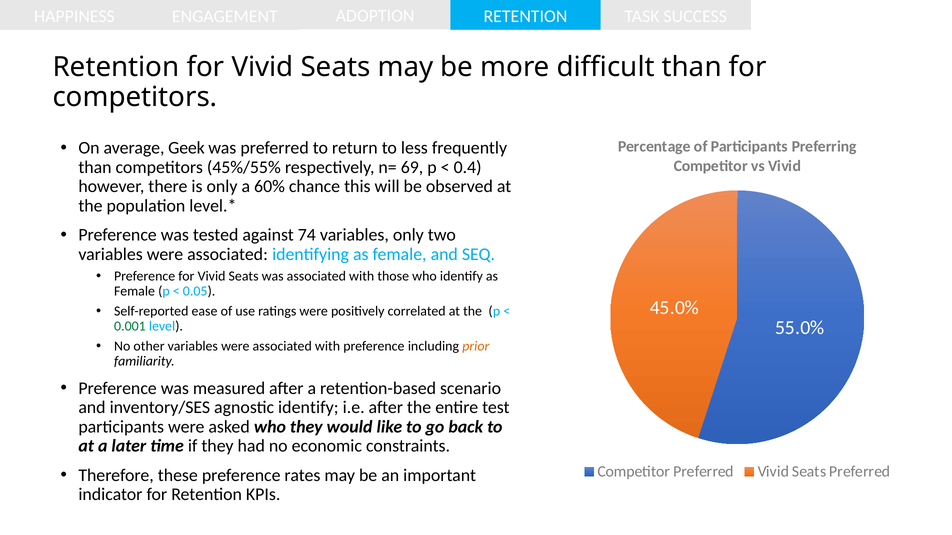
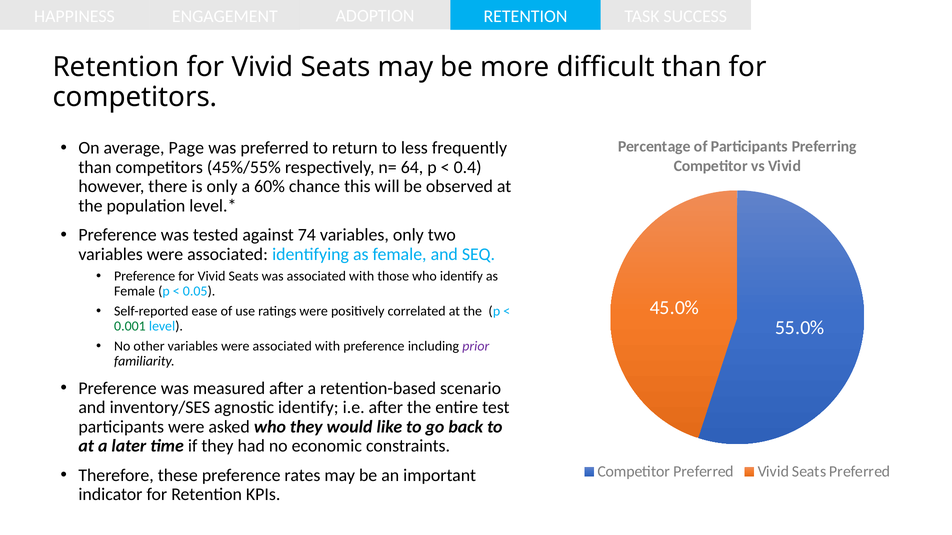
Geek: Geek -> Page
69: 69 -> 64
prior colour: orange -> purple
